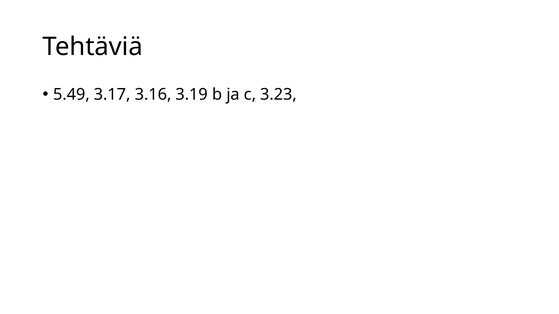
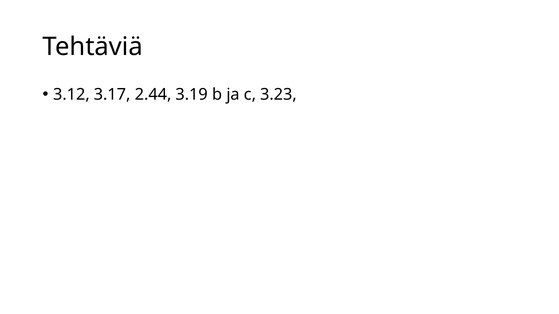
5.49: 5.49 -> 3.12
3.16: 3.16 -> 2.44
